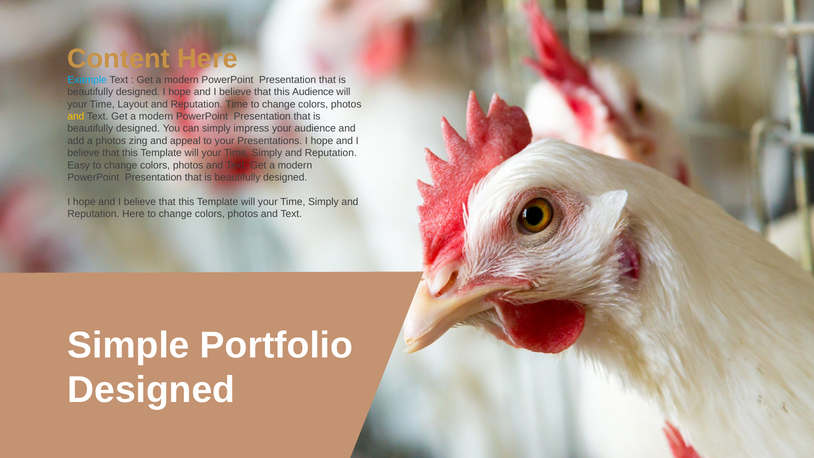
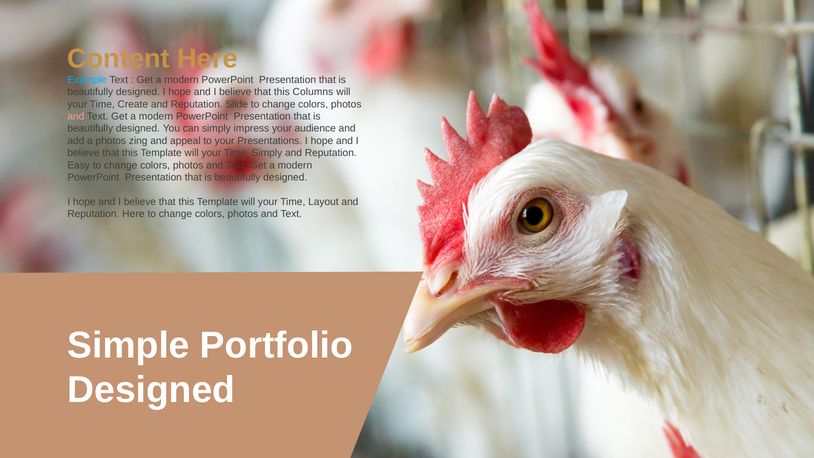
this Audience: Audience -> Columns
Layout: Layout -> Create
Reputation Time: Time -> Slide
and at (76, 116) colour: yellow -> pink
Simply at (323, 202): Simply -> Layout
